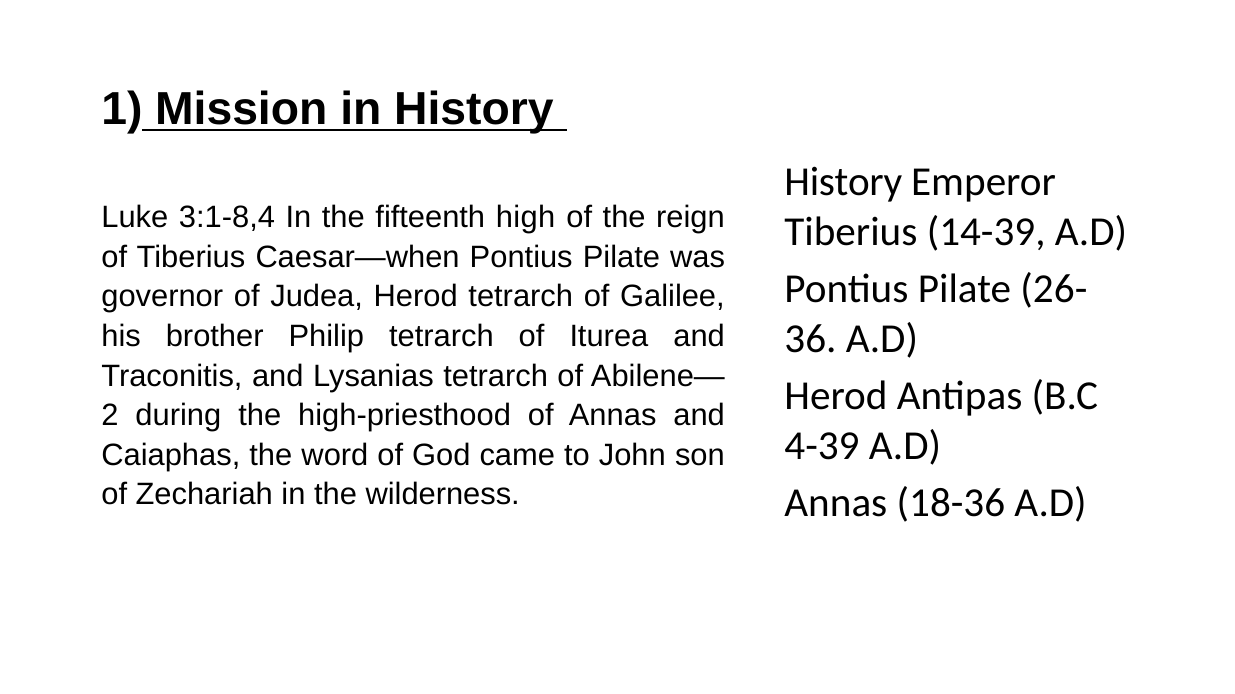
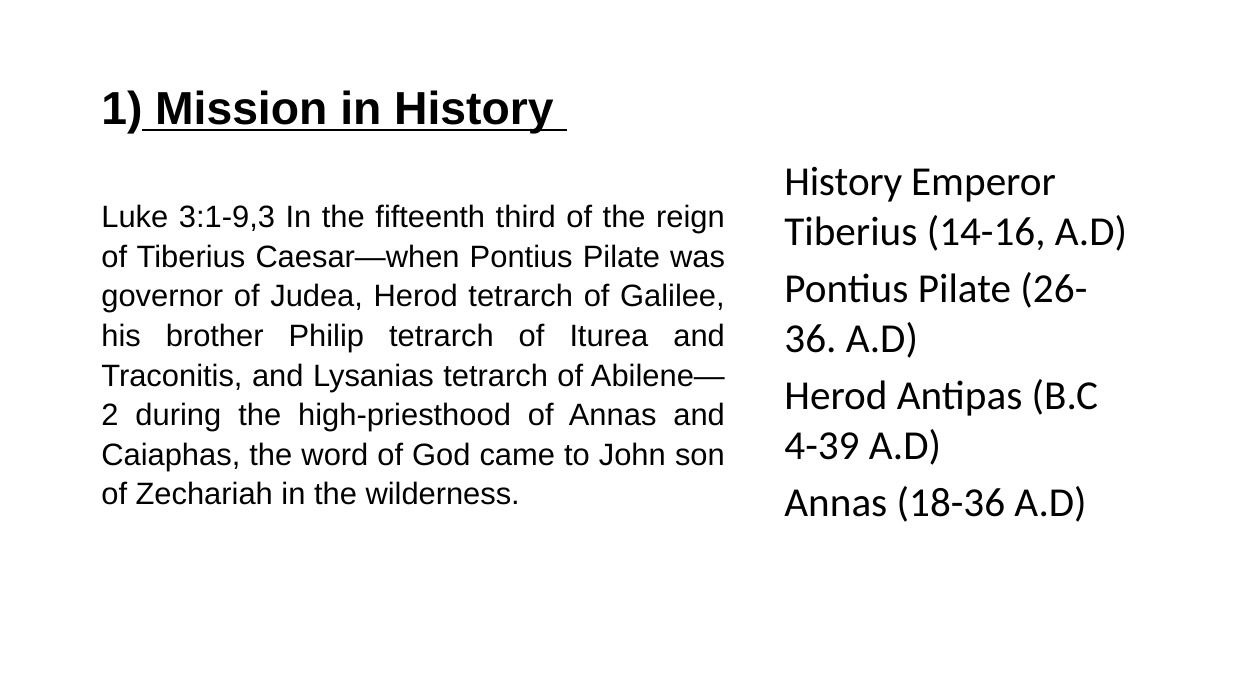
3:1-8,4: 3:1-8,4 -> 3:1-9,3
high: high -> third
14-39: 14-39 -> 14-16
